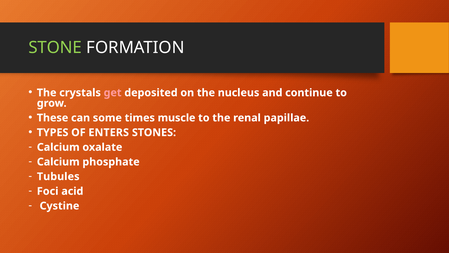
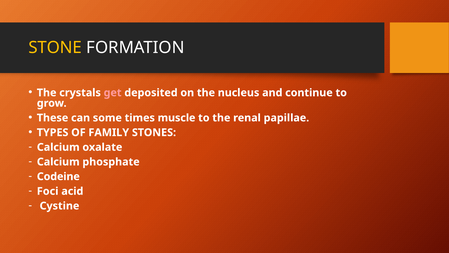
STONE colour: light green -> yellow
ENTERS: ENTERS -> FAMILY
Tubules: Tubules -> Codeine
